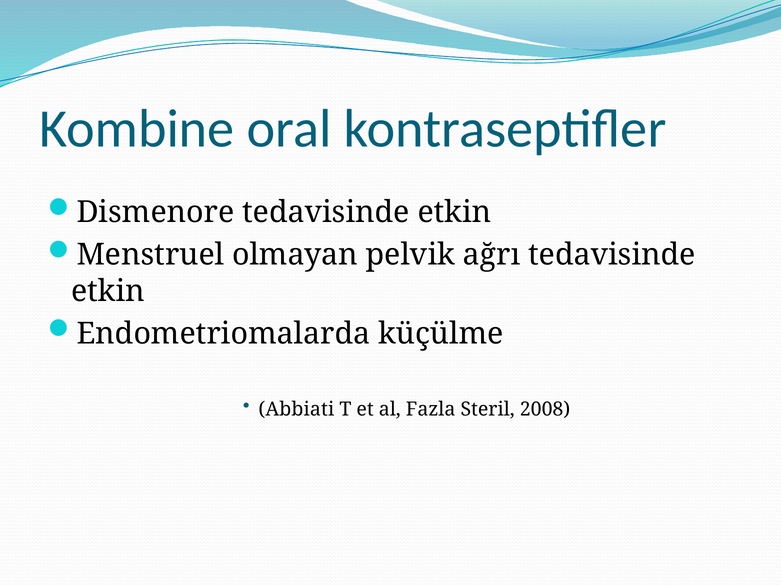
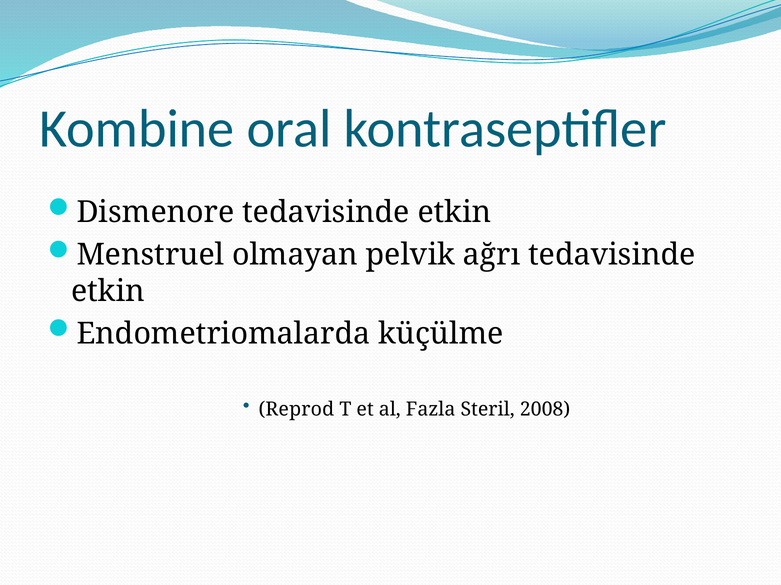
Abbiati: Abbiati -> Reprod
